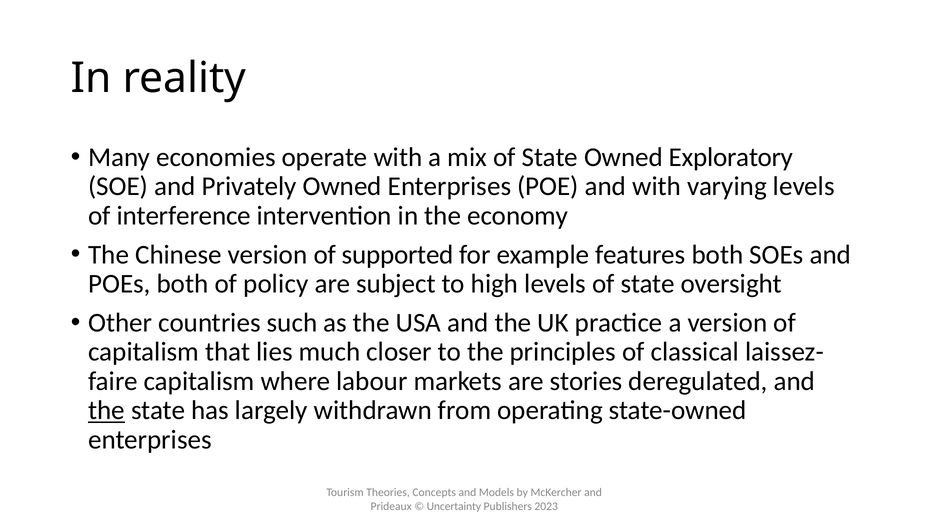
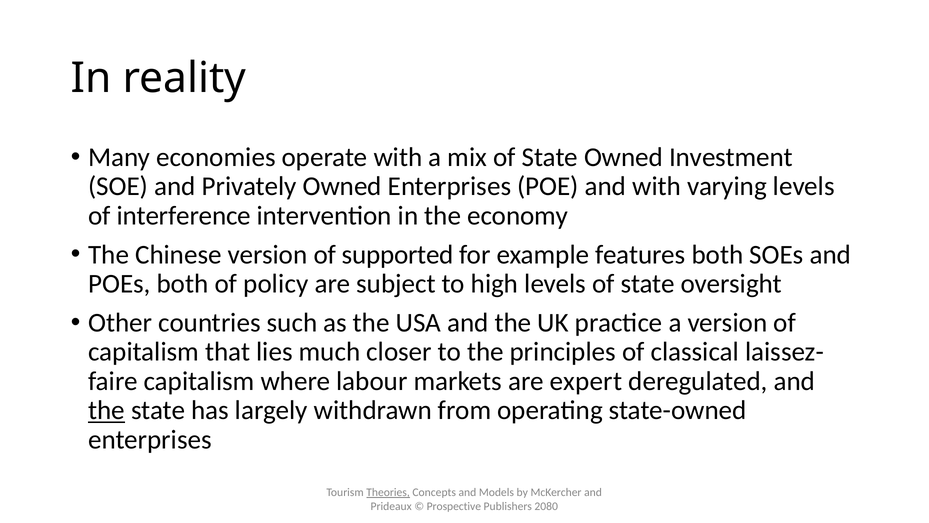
Exploratory: Exploratory -> Investment
stories: stories -> expert
Theories underline: none -> present
Uncertainty: Uncertainty -> Prospective
2023: 2023 -> 2080
